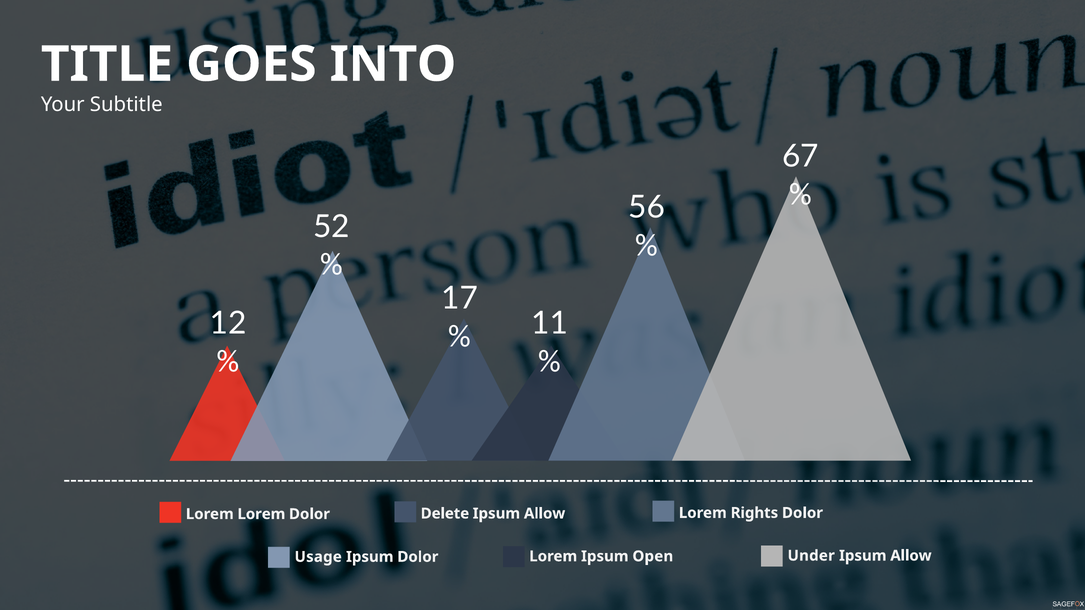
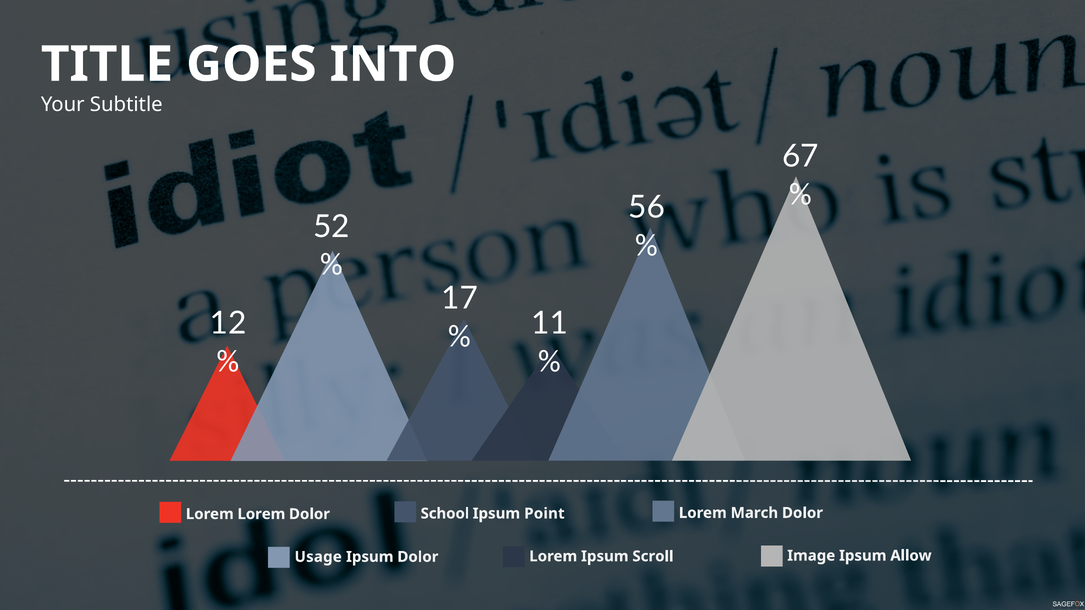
Rights: Rights -> March
Delete: Delete -> School
Allow at (545, 514): Allow -> Point
Under: Under -> Image
Open: Open -> Scroll
